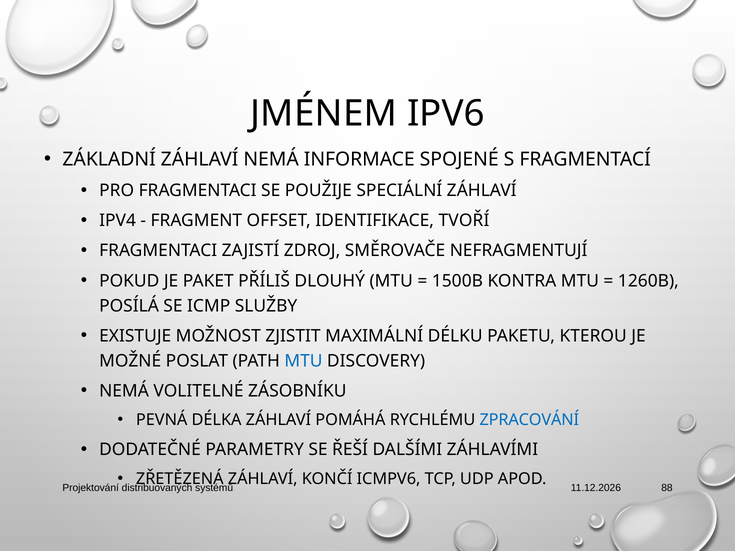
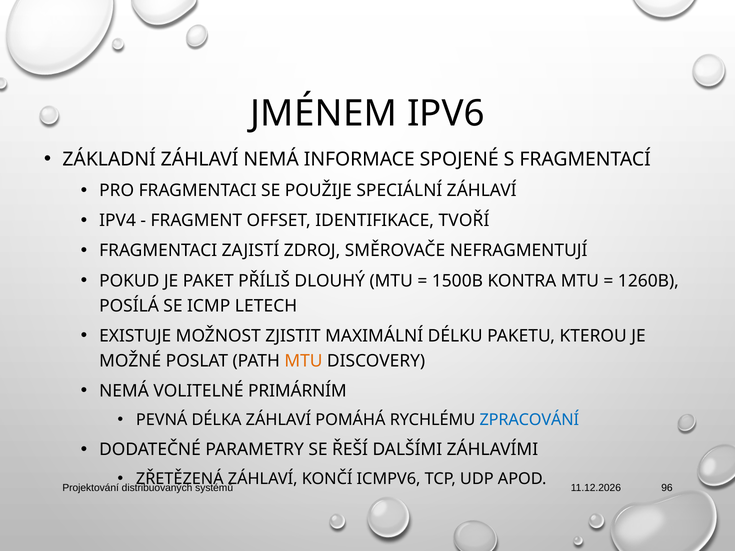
SLUŽBY: SLUŽBY -> LETECH
MTU at (303, 361) colour: blue -> orange
ZÁSOBNÍKU: ZÁSOBNÍKU -> PRIMÁRNÍM
88: 88 -> 96
